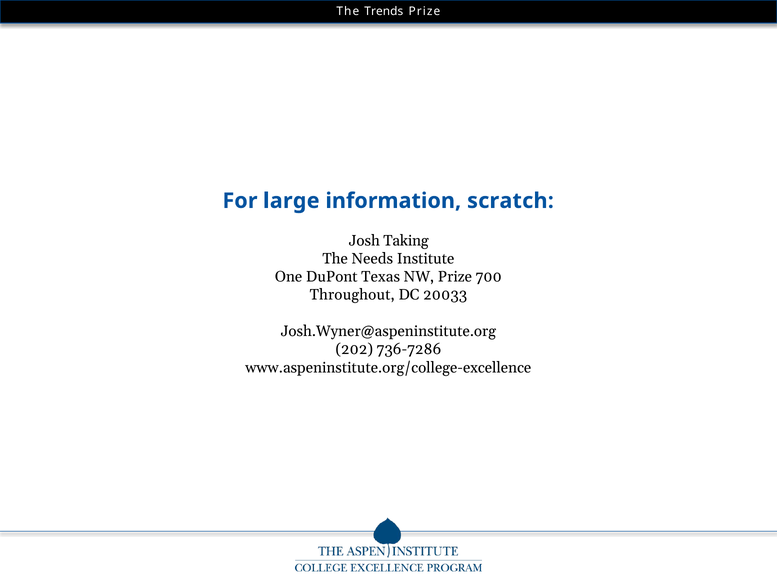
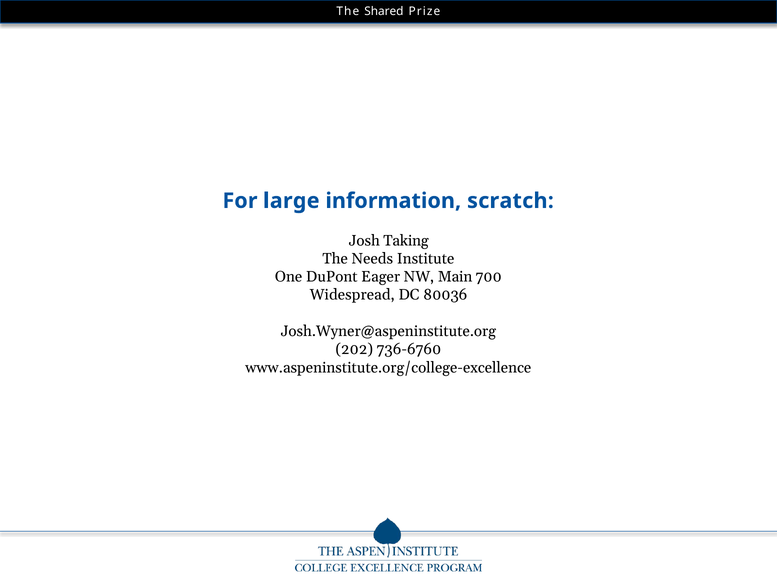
Trends: Trends -> Shared
Texas: Texas -> Eager
NW Prize: Prize -> Main
Throughout: Throughout -> Widespread
20033: 20033 -> 80036
736-7286: 736-7286 -> 736-6760
